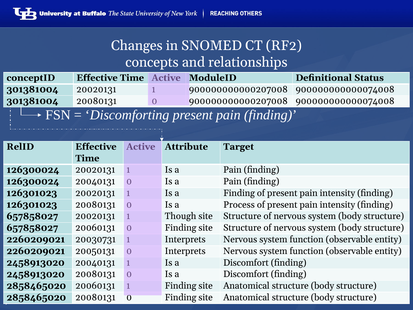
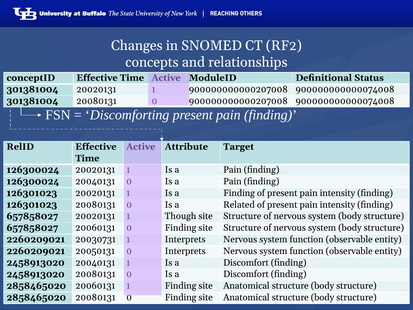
Process: Process -> Related
